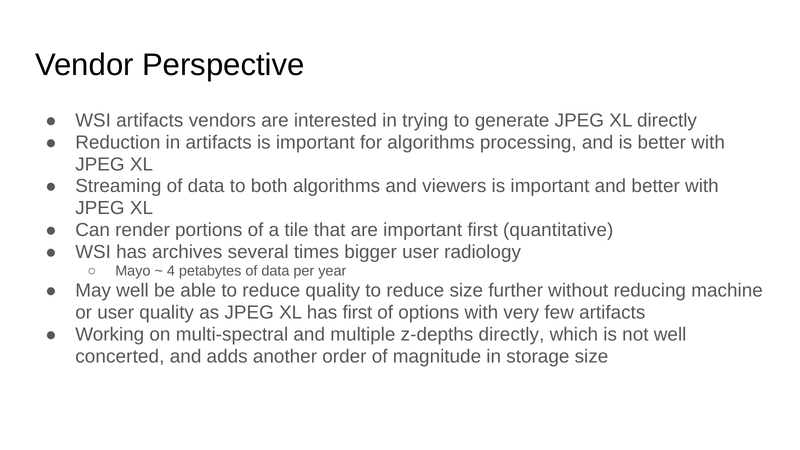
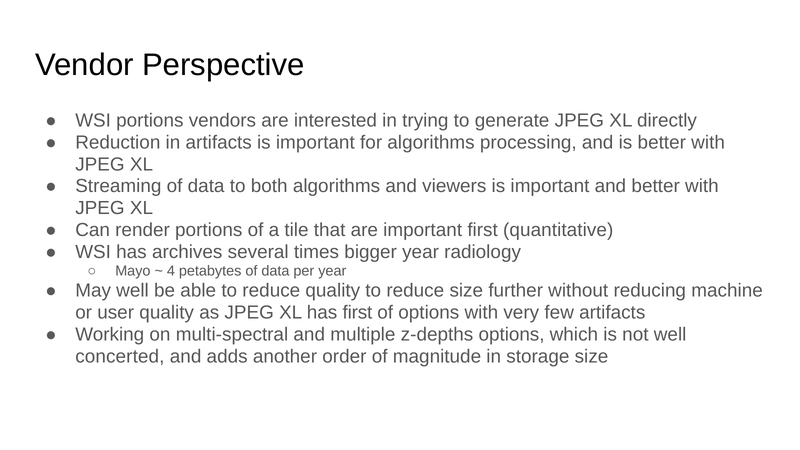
WSI artifacts: artifacts -> portions
bigger user: user -> year
z-depths directly: directly -> options
